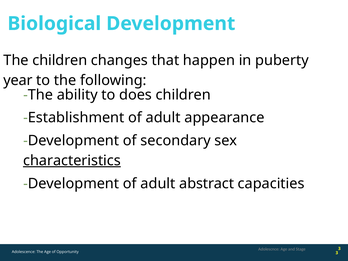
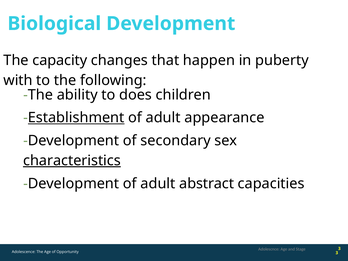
The children: children -> capacity
year: year -> with
Establishment underline: none -> present
